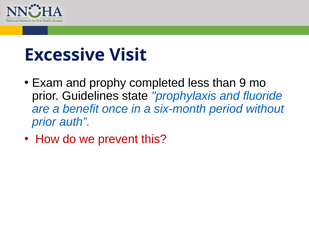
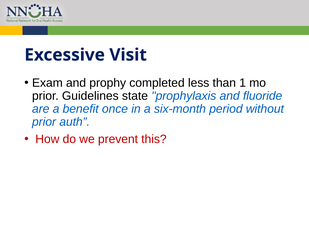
9: 9 -> 1
